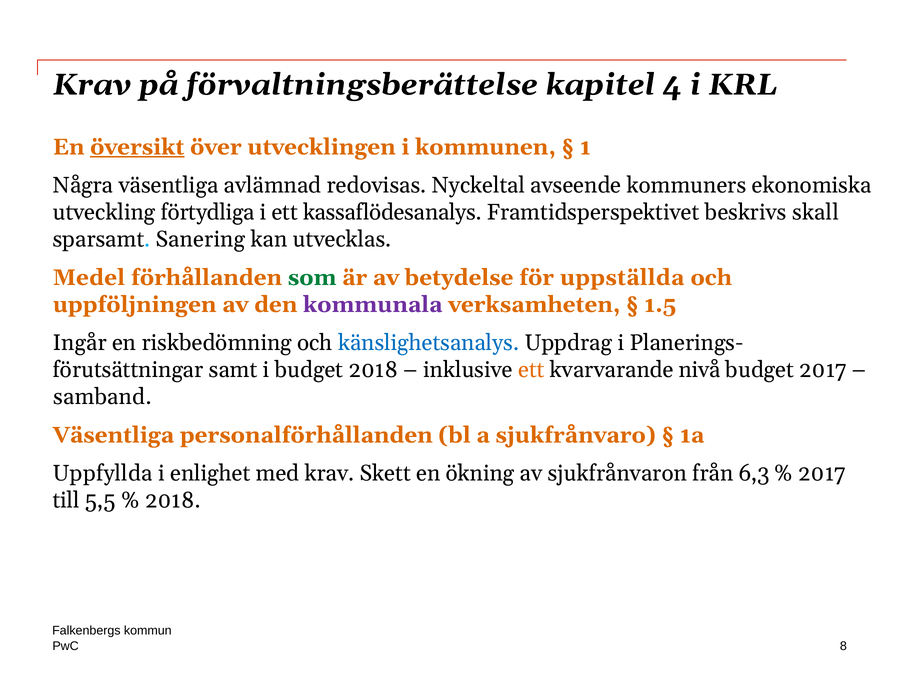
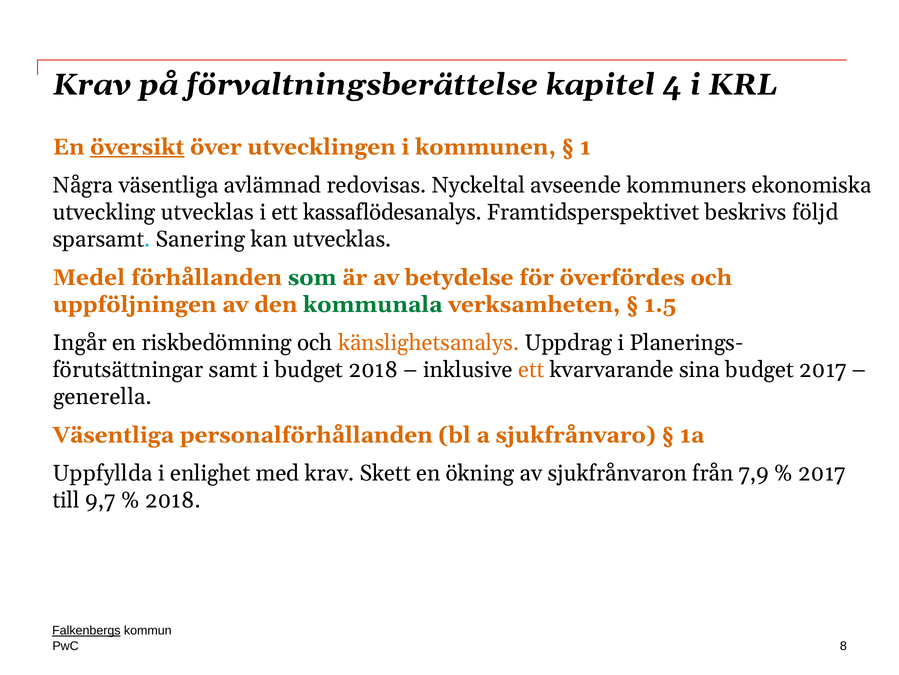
utveckling förtydliga: förtydliga -> utvecklas
skall: skall -> följd
uppställda: uppställda -> överfördes
kommunala colour: purple -> green
känslighetsanalys colour: blue -> orange
nivå: nivå -> sina
samband: samband -> generella
6,3: 6,3 -> 7,9
5,5: 5,5 -> 9,7
Falkenbergs underline: none -> present
